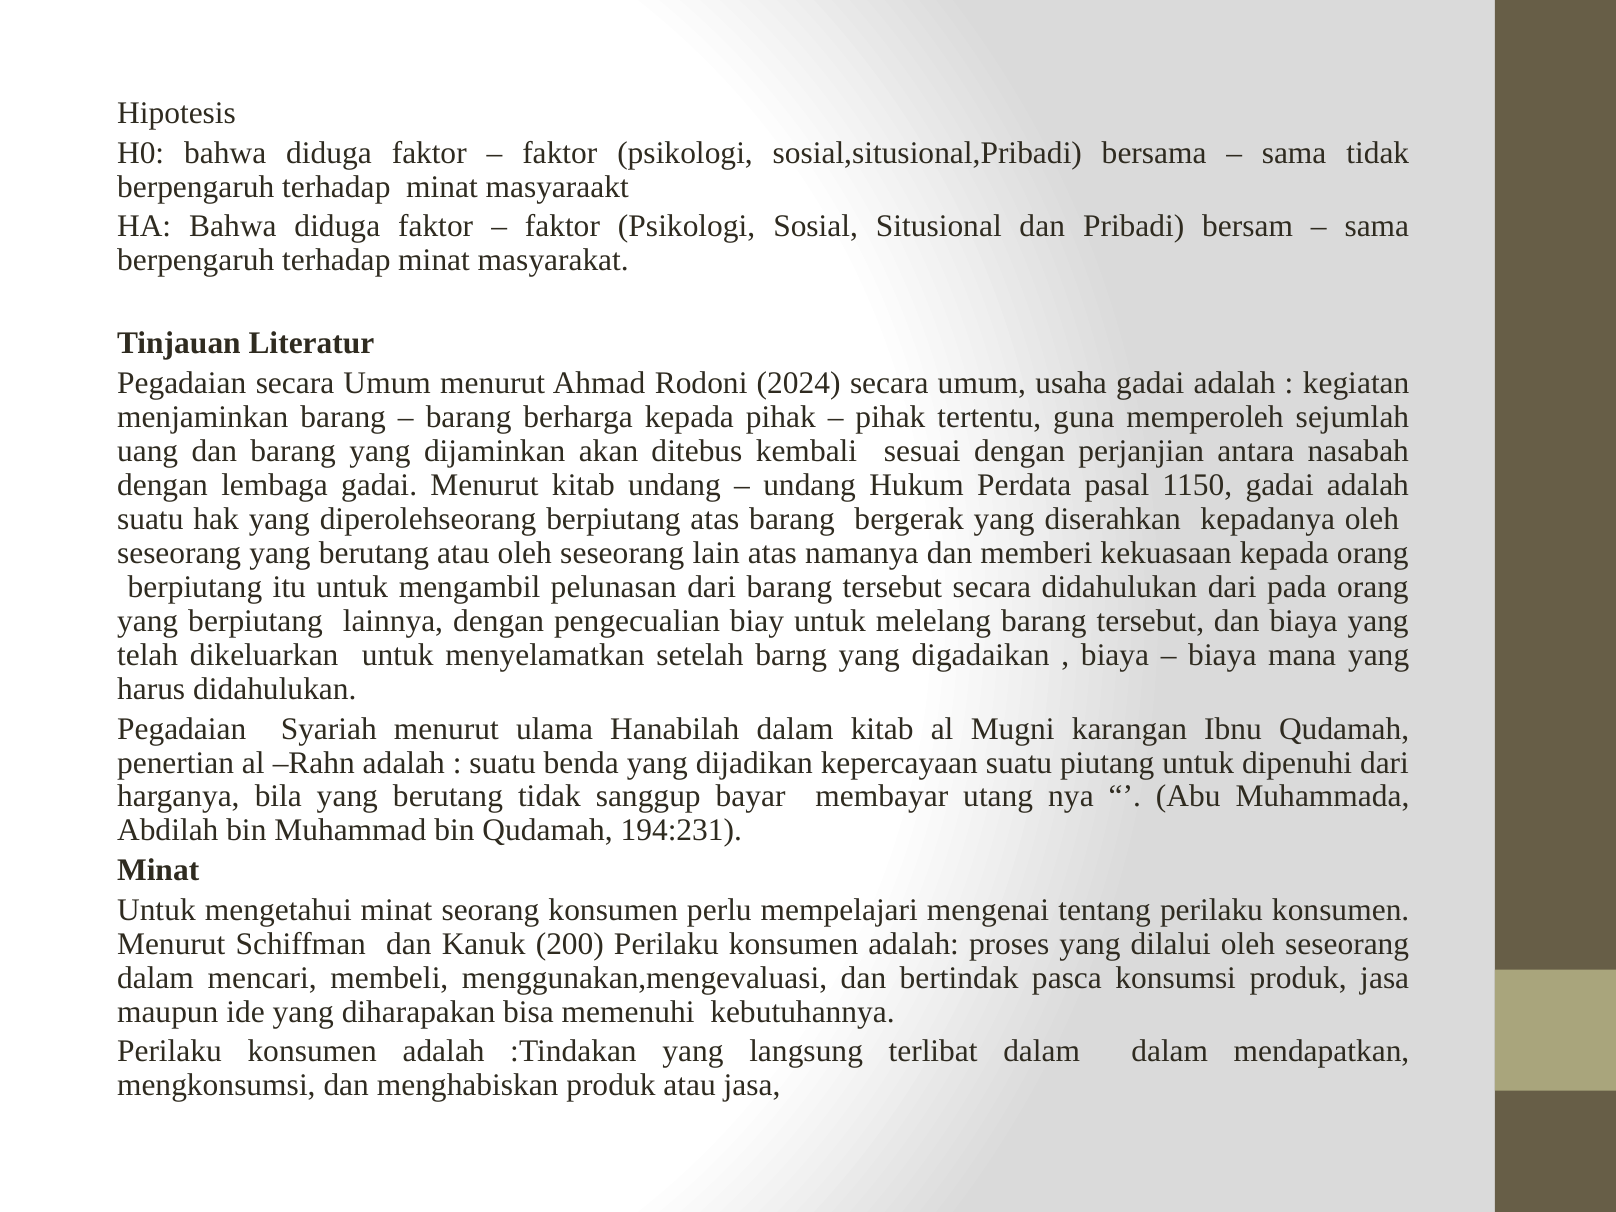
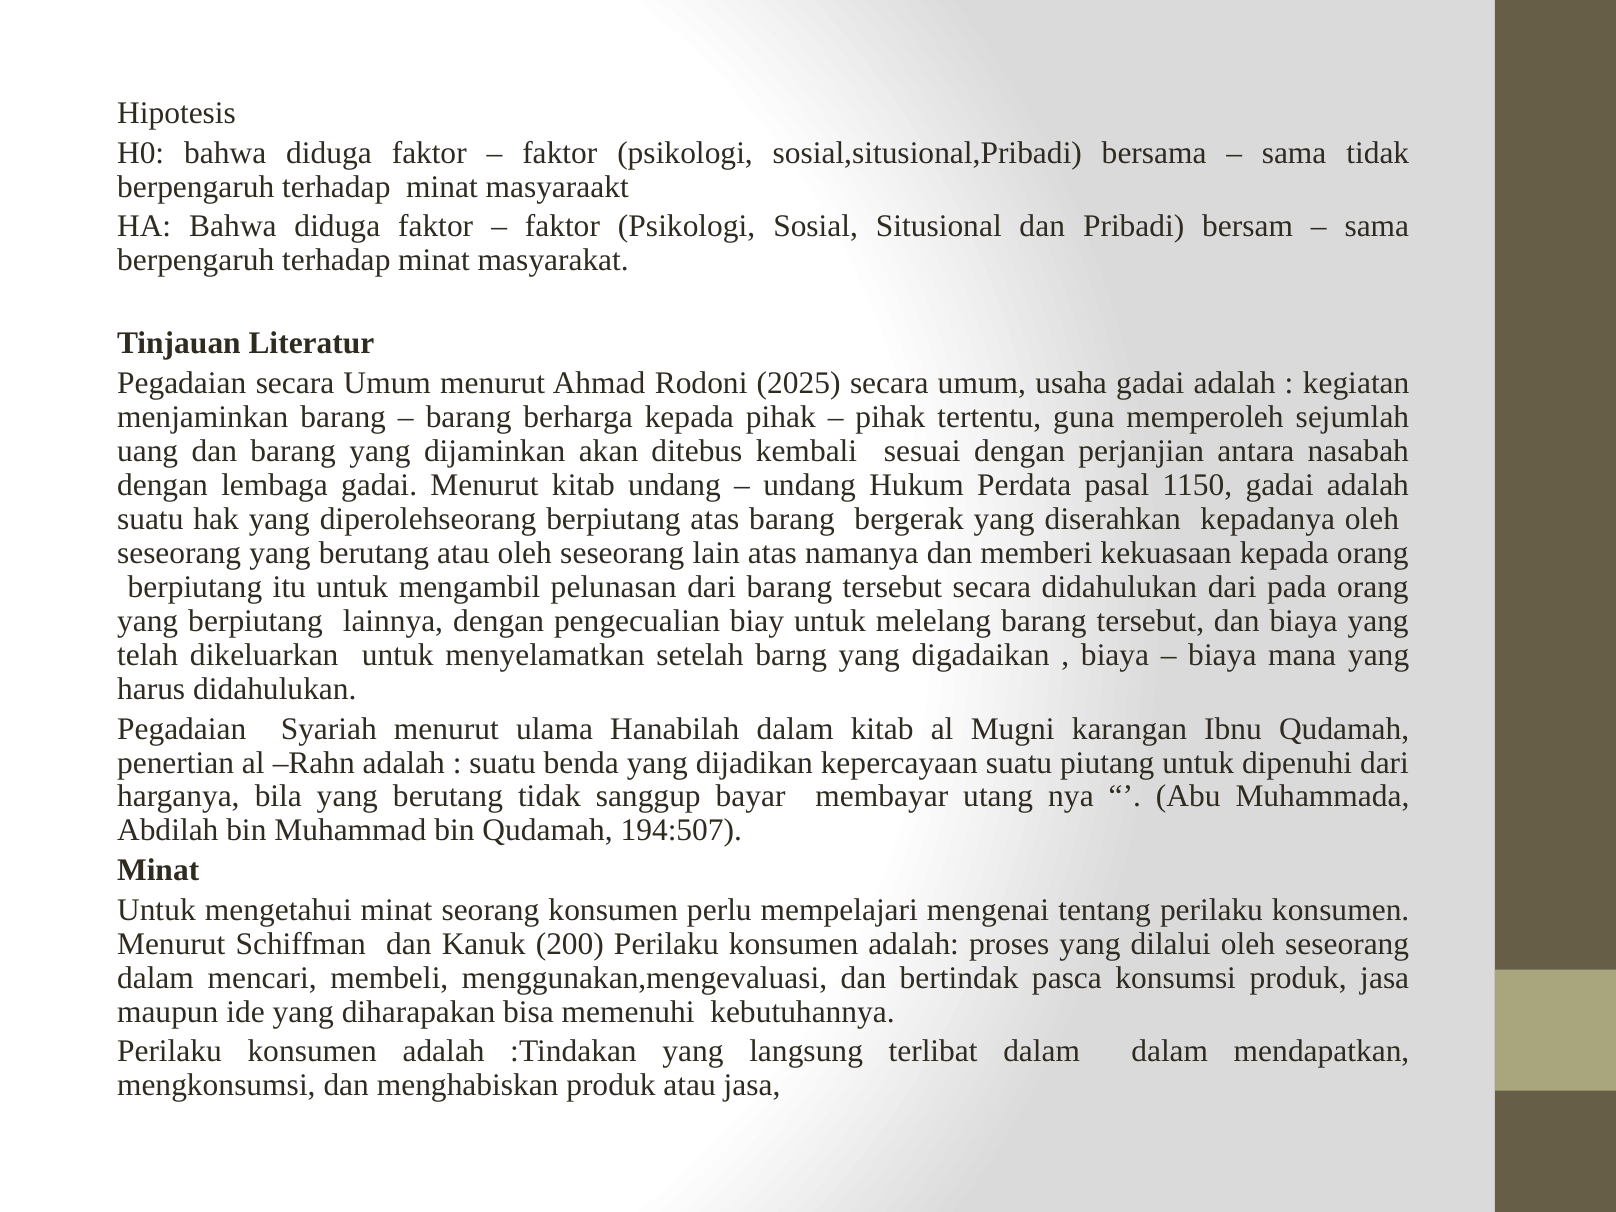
2024: 2024 -> 2025
194:231: 194:231 -> 194:507
